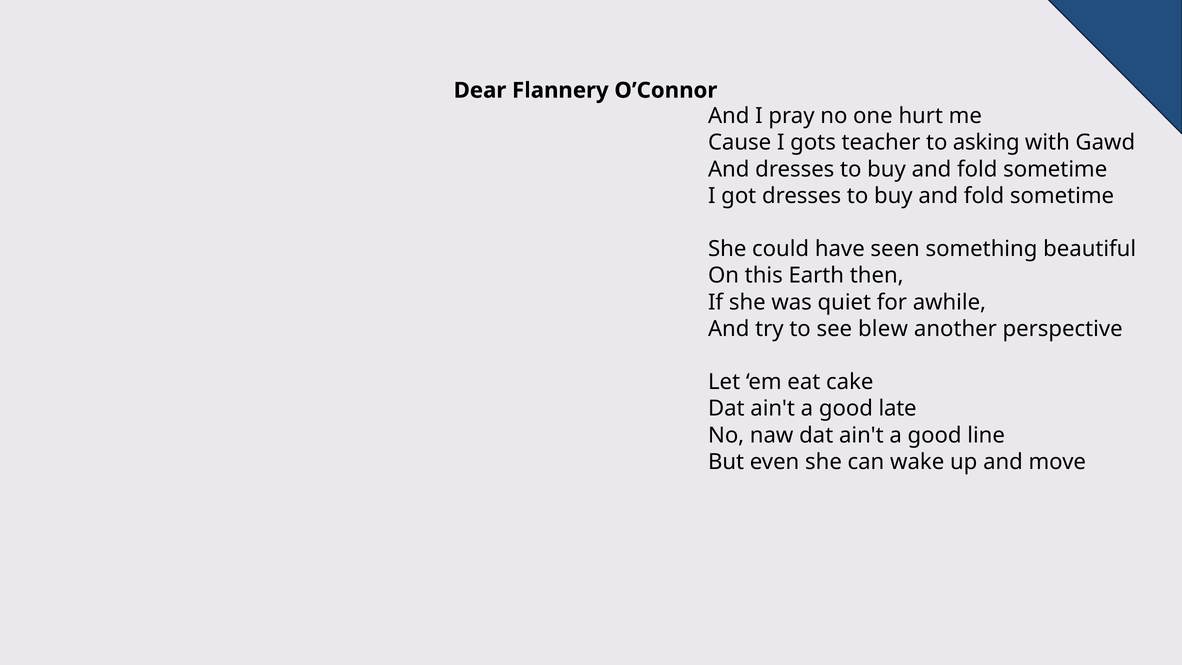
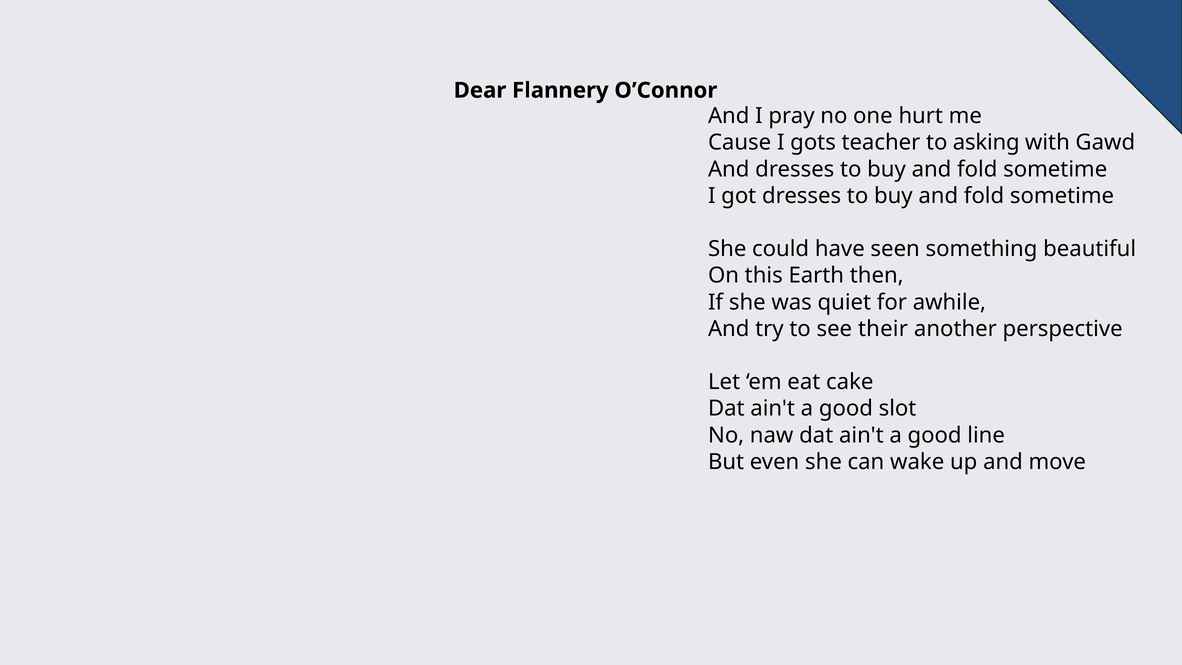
blew: blew -> their
late: late -> slot
